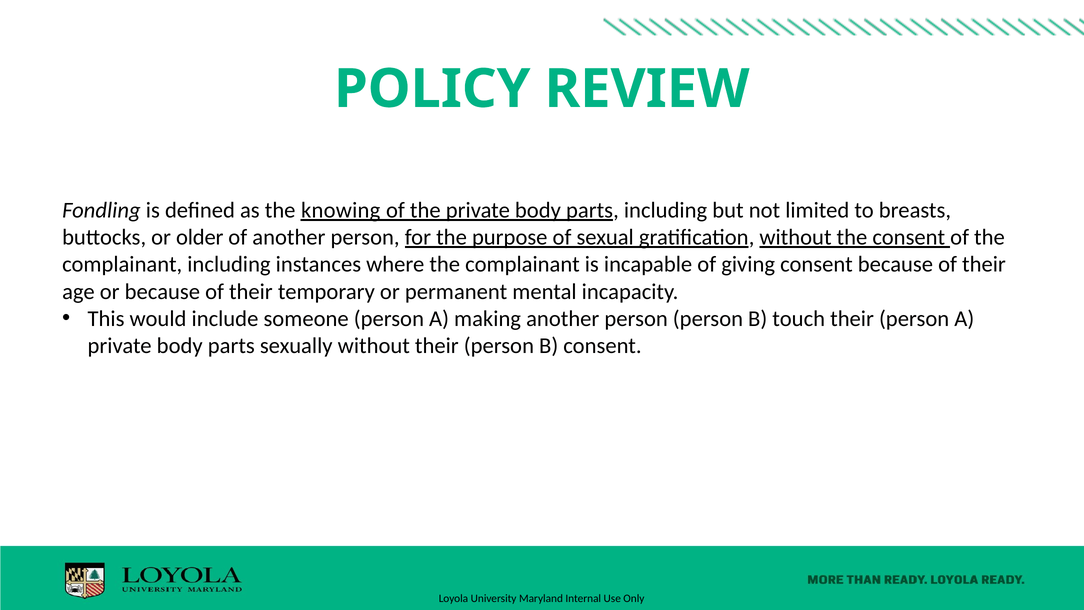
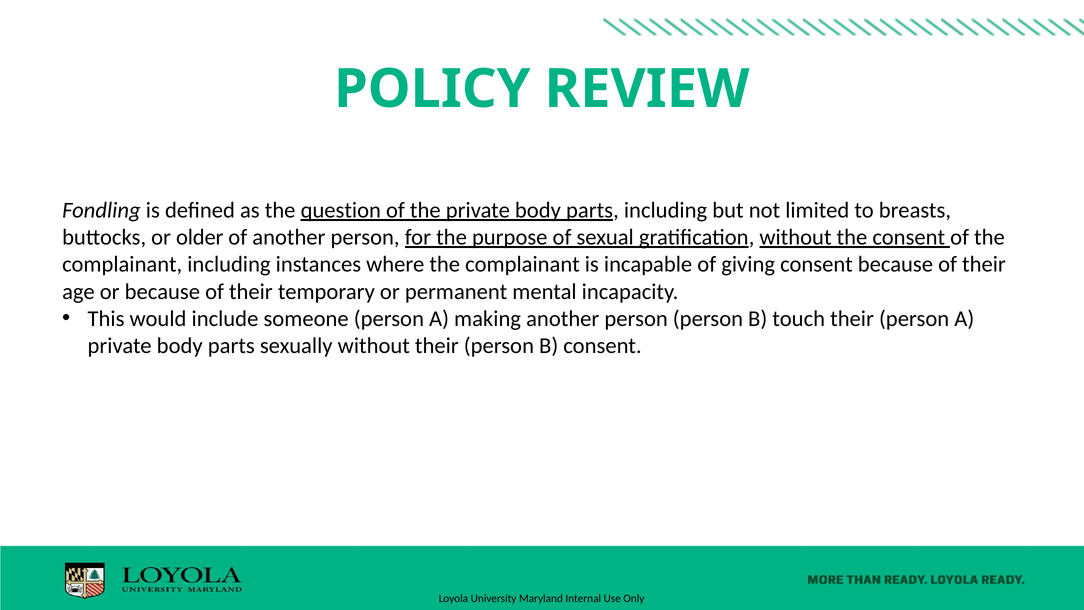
knowing: knowing -> question
